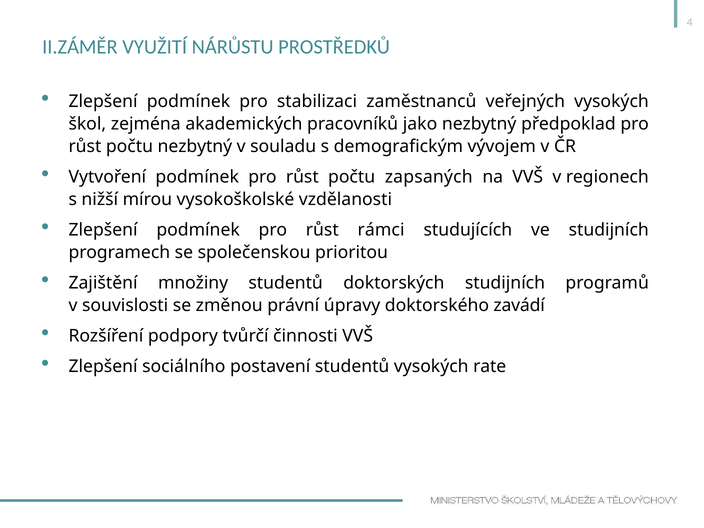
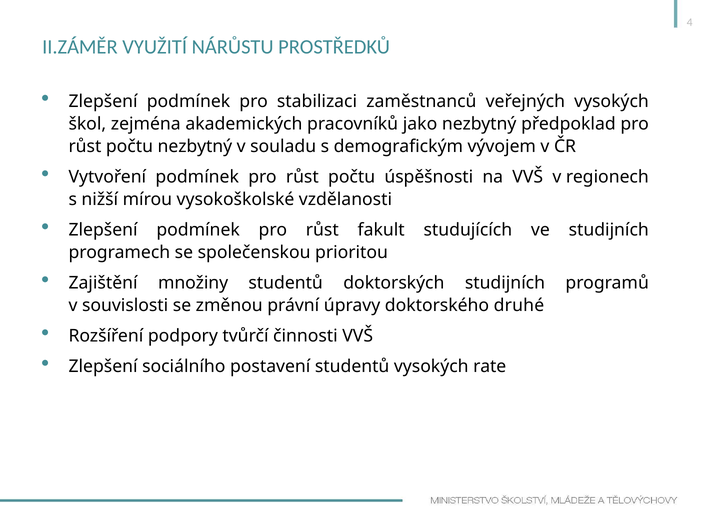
zapsaných: zapsaných -> úspěšnosti
rámci: rámci -> fakult
zavádí: zavádí -> druhé
